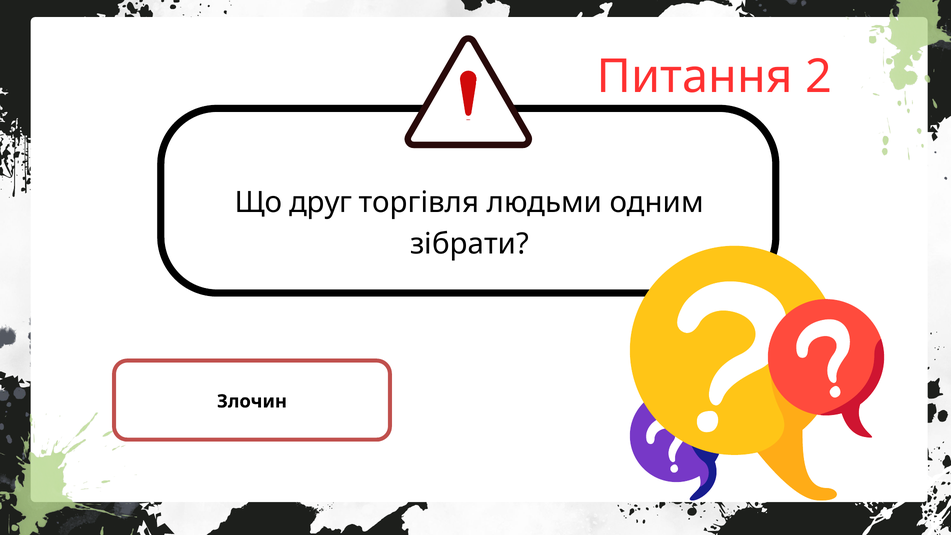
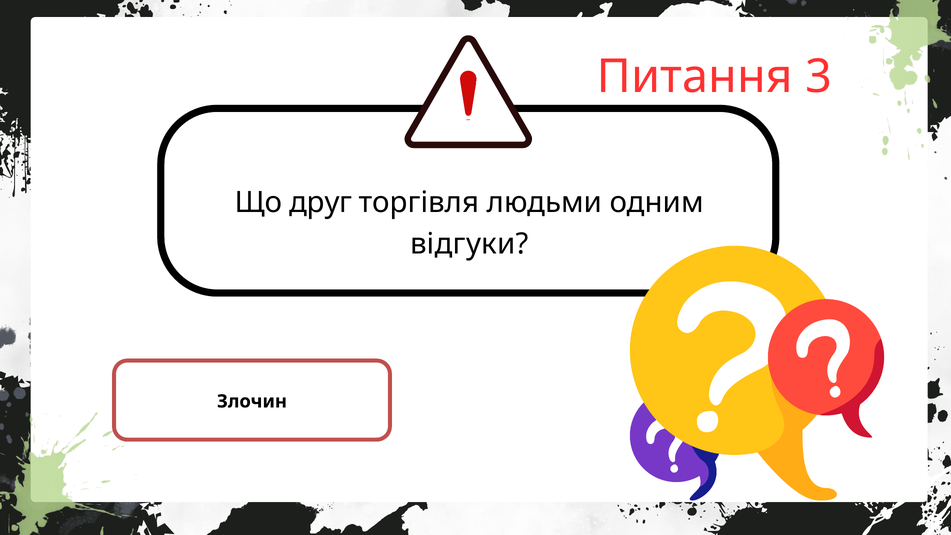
2: 2 -> 3
зібрати: зібрати -> відгуки
